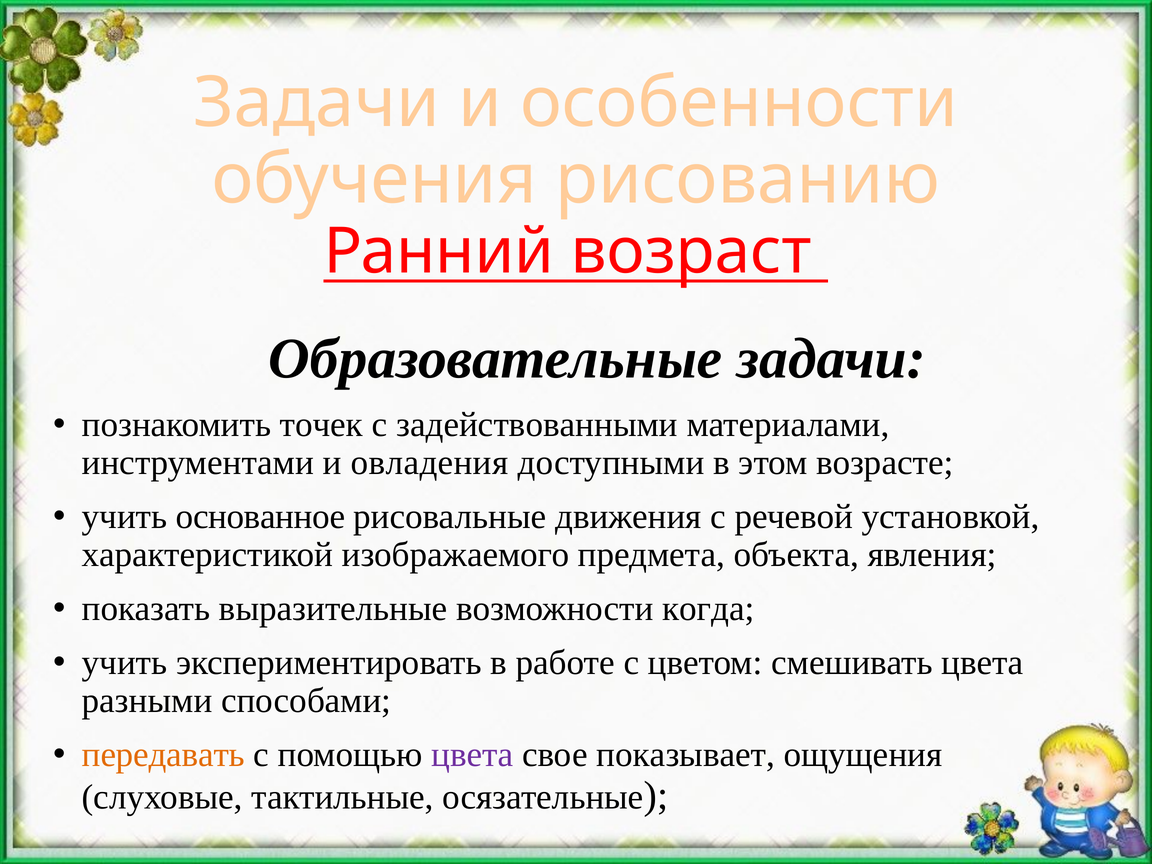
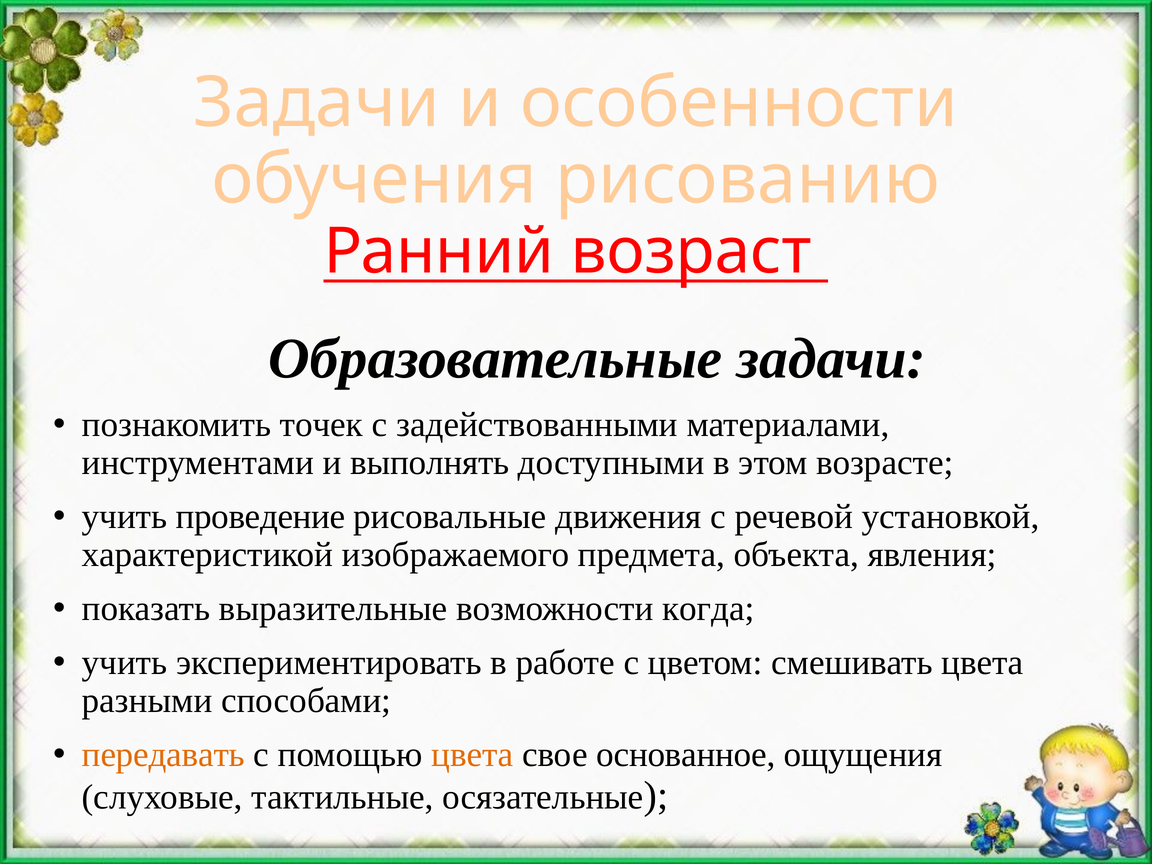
овладения: овладения -> выполнять
основанное: основанное -> проведение
цвета at (472, 755) colour: purple -> orange
показывает: показывает -> основанное
